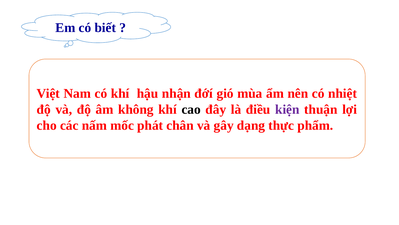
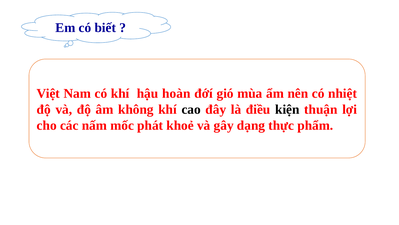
nhận: nhận -> hoàn
kiện colour: purple -> black
chân: chân -> khoẻ
